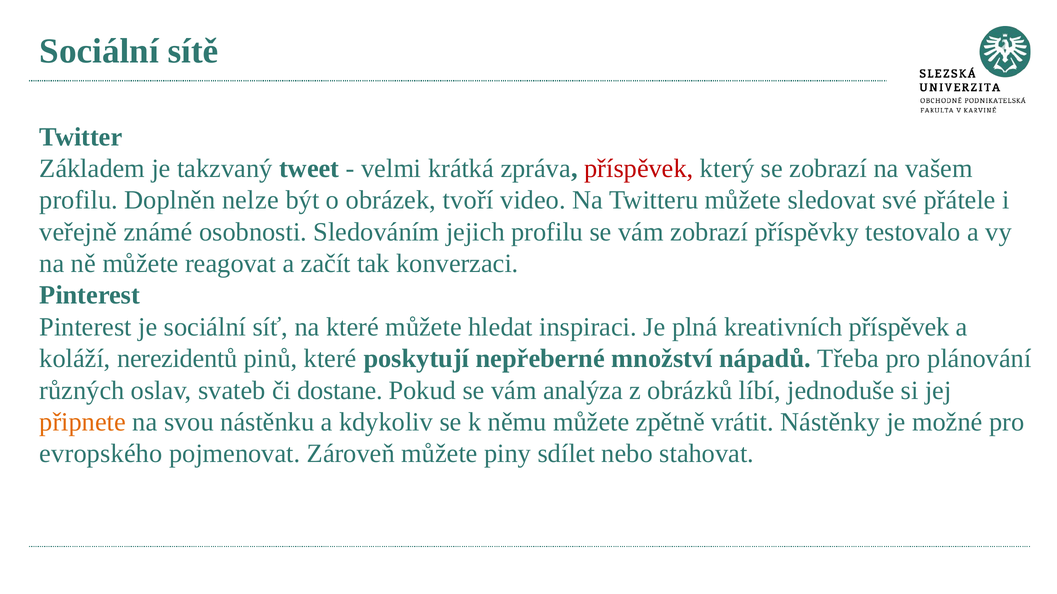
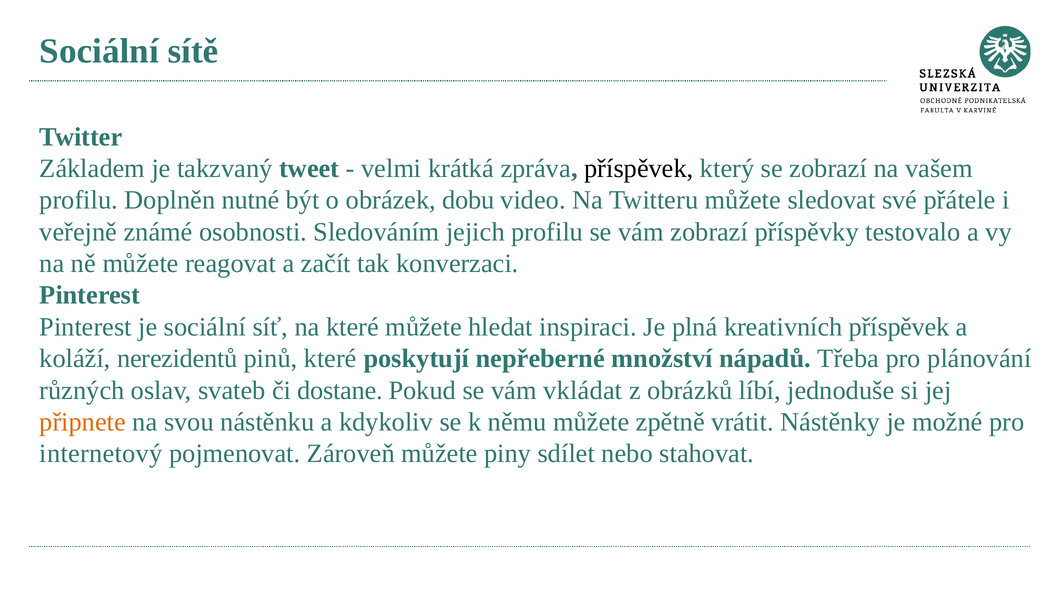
příspěvek at (639, 169) colour: red -> black
nelze: nelze -> nutné
tvoří: tvoří -> dobu
analýza: analýza -> vkládat
evropského: evropského -> internetový
